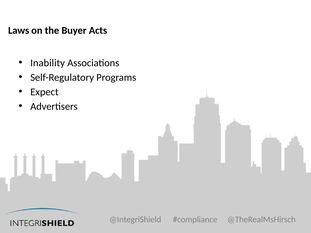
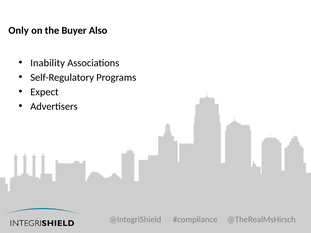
Laws: Laws -> Only
Acts: Acts -> Also
